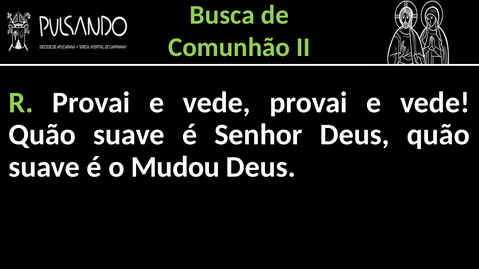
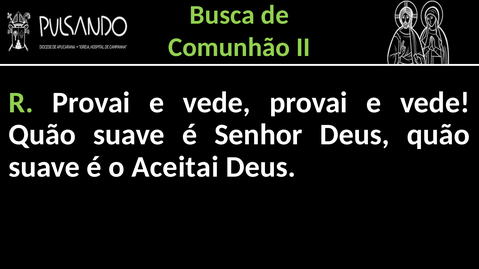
Mudou: Mudou -> Aceitai
